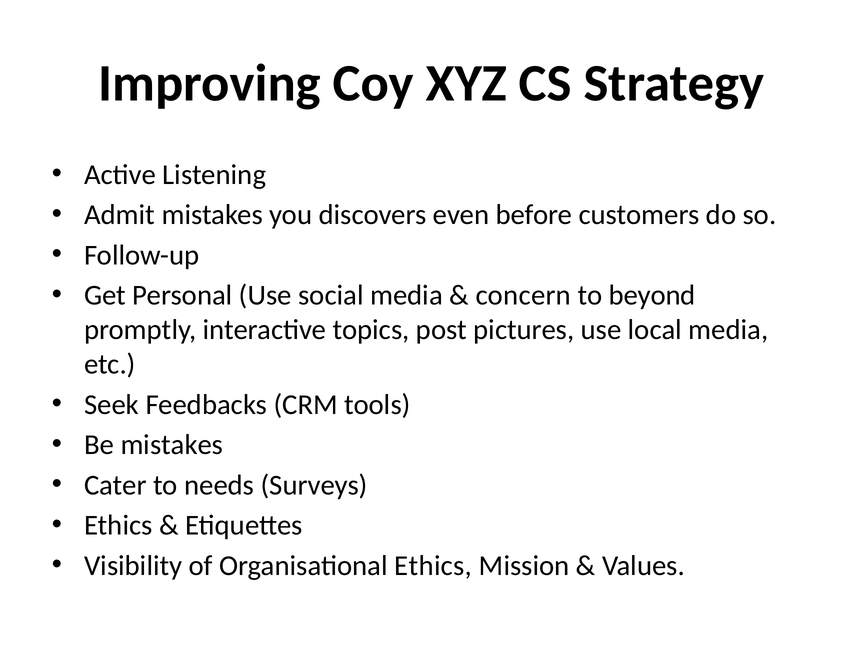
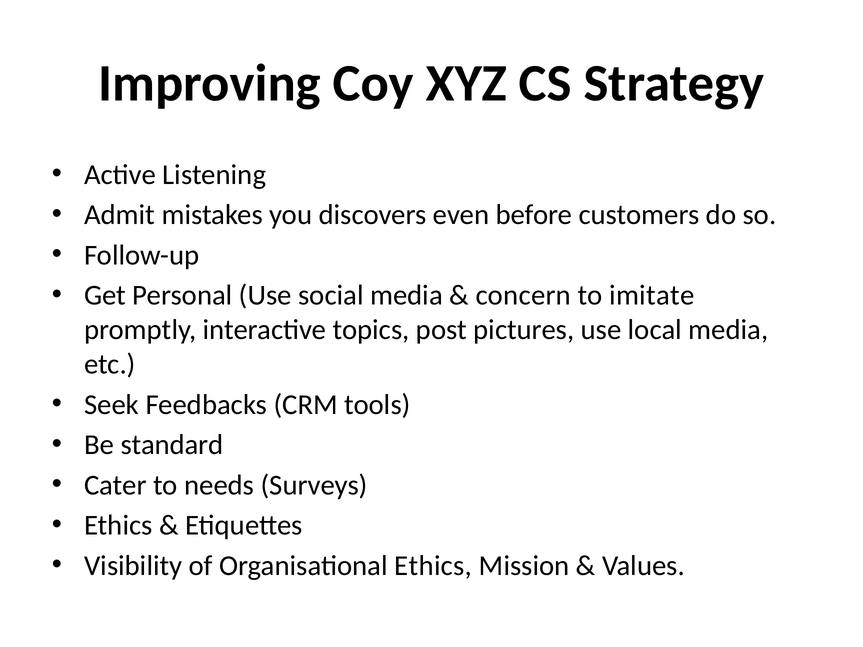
beyond: beyond -> imitate
Be mistakes: mistakes -> standard
